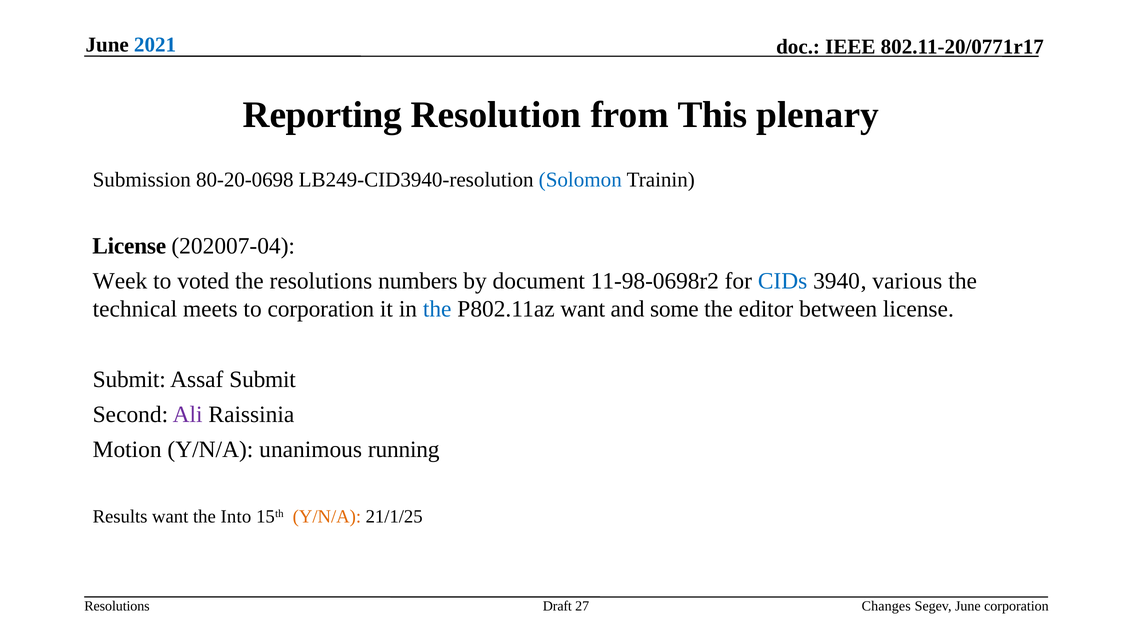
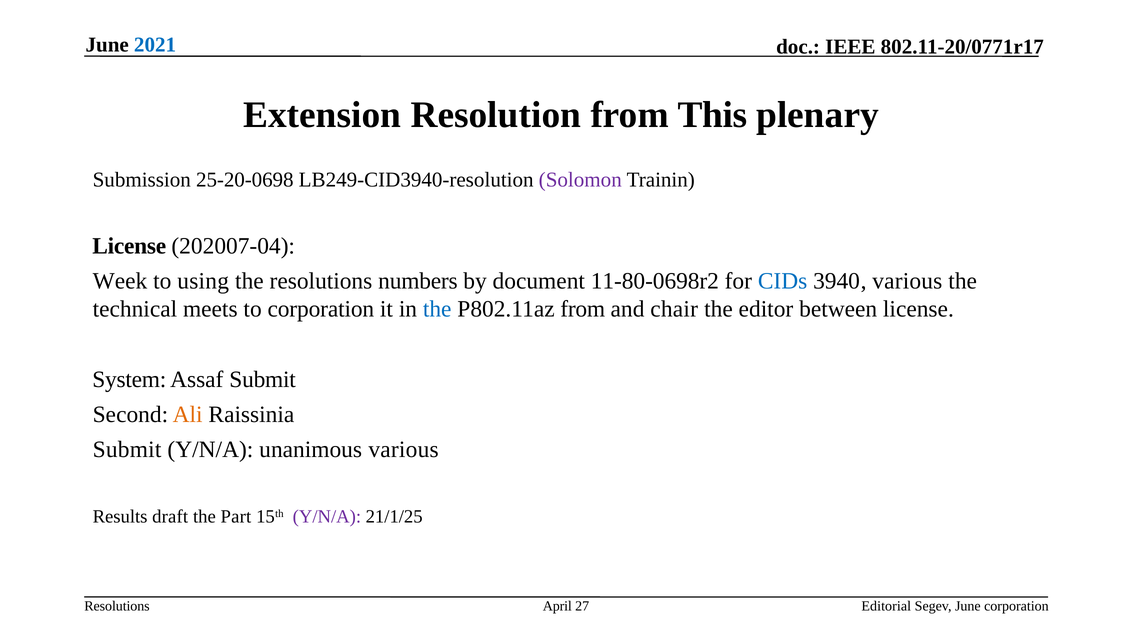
Reporting: Reporting -> Extension
80-20-0698: 80-20-0698 -> 25-20-0698
Solomon colour: blue -> purple
voted: voted -> using
11-98-0698r2: 11-98-0698r2 -> 11-80-0698r2
P802.11az want: want -> from
some: some -> chair
Submit at (129, 379): Submit -> System
Ali colour: purple -> orange
Motion at (127, 449): Motion -> Submit
unanimous running: running -> various
Results want: want -> draft
Into: Into -> Part
Y/N/A at (327, 517) colour: orange -> purple
Draft: Draft -> April
Changes: Changes -> Editorial
